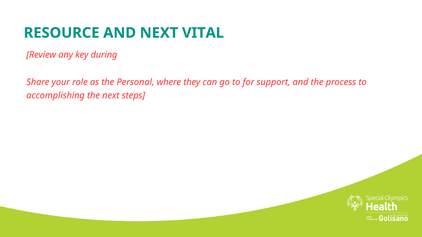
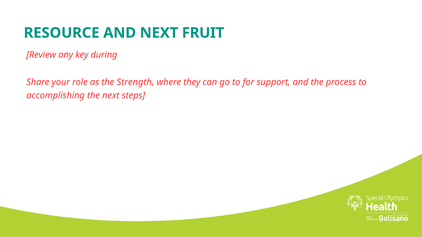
VITAL: VITAL -> FRUIT
Personal: Personal -> Strength
